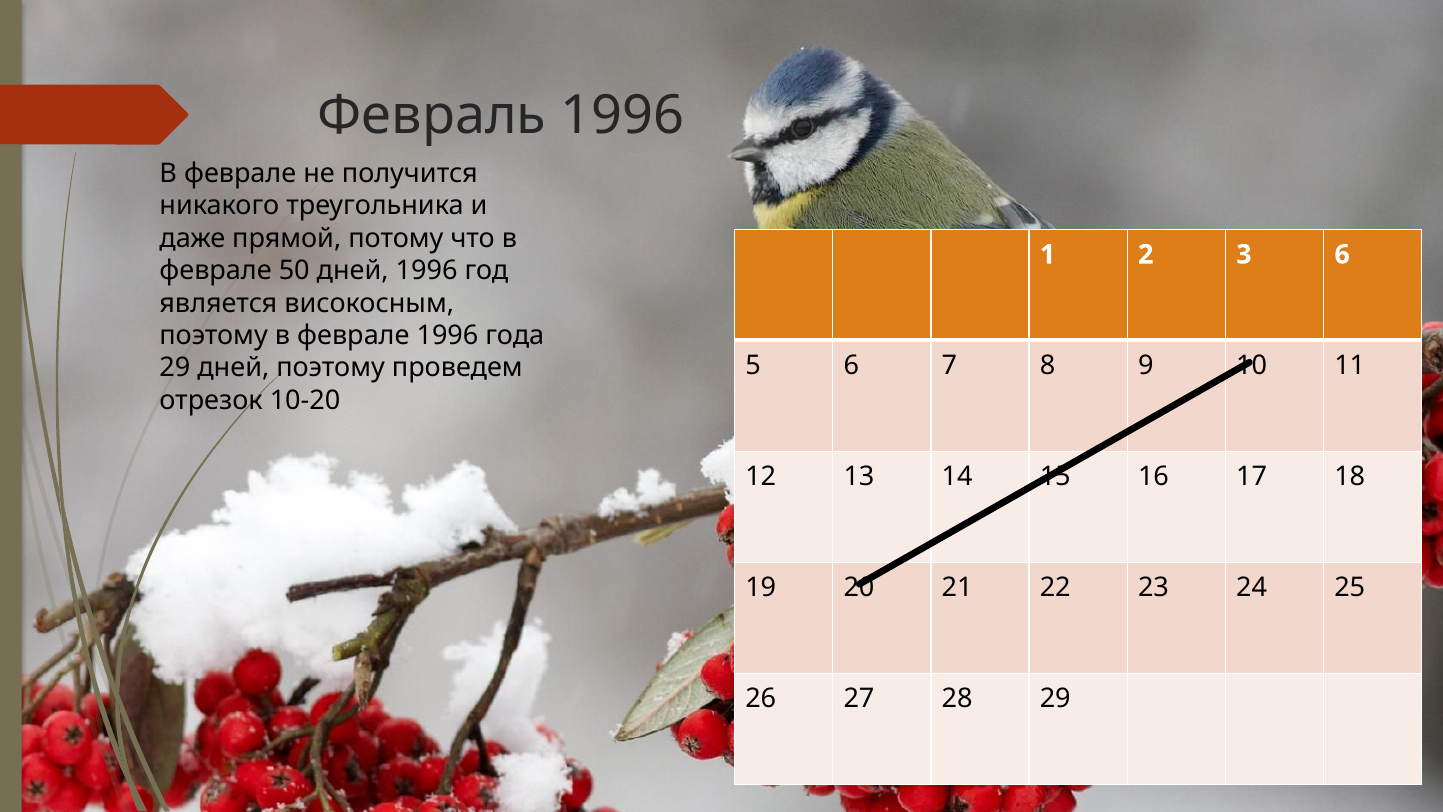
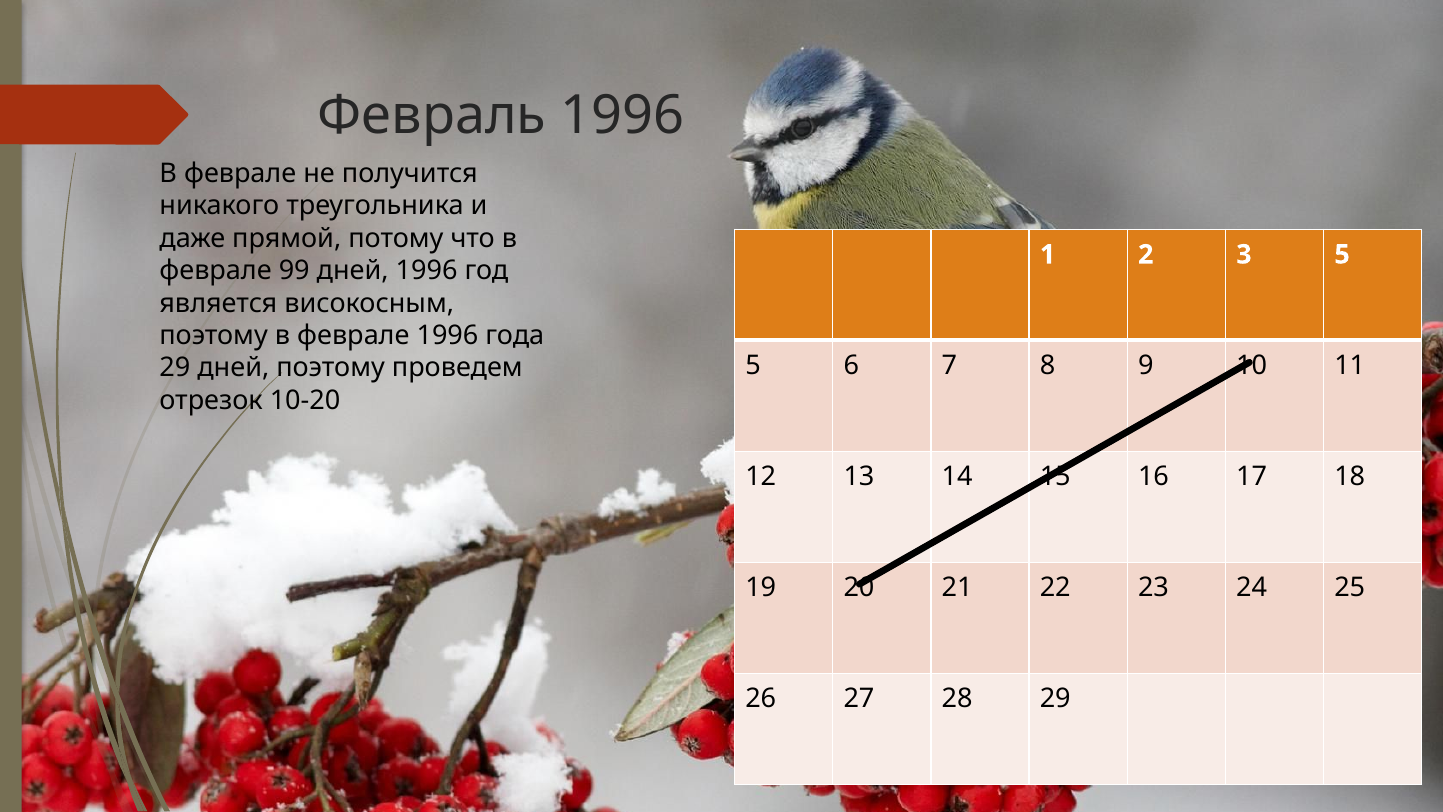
3 6: 6 -> 5
50: 50 -> 99
